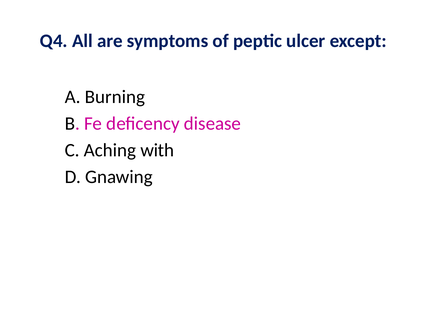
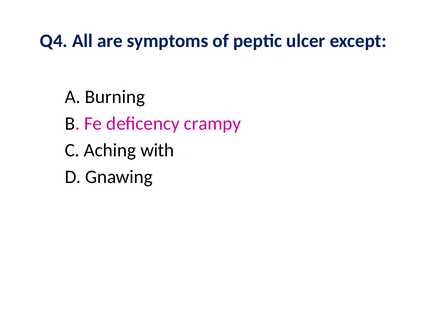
disease: disease -> crampy
